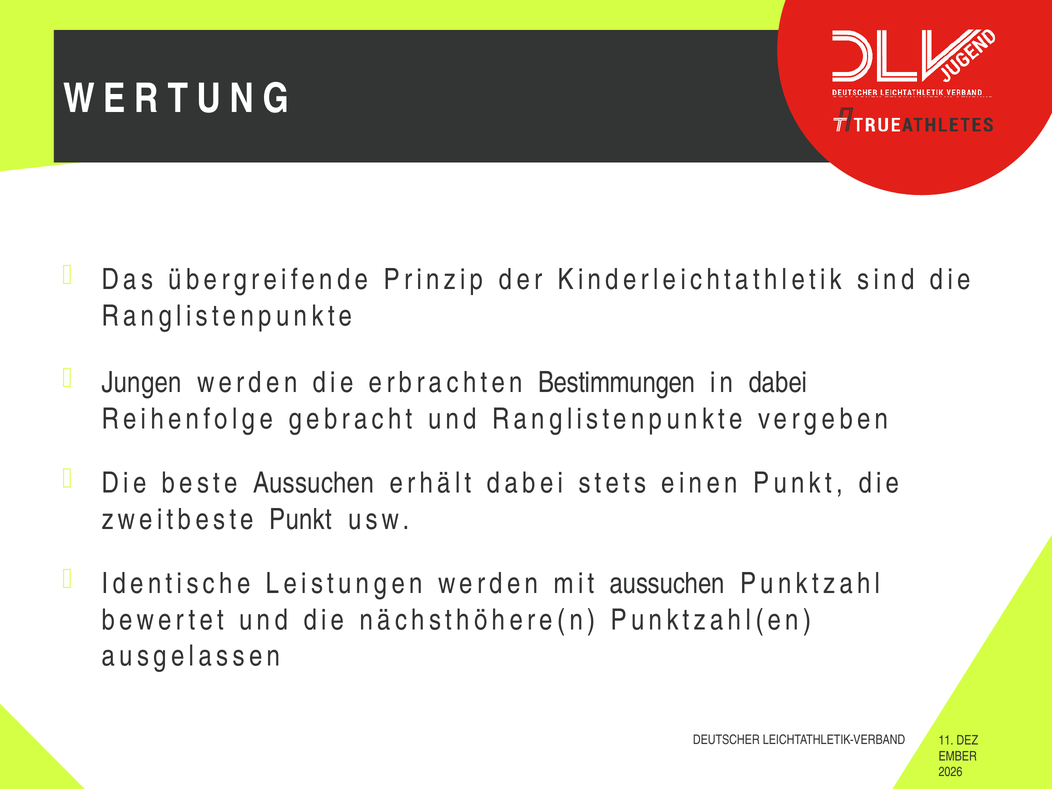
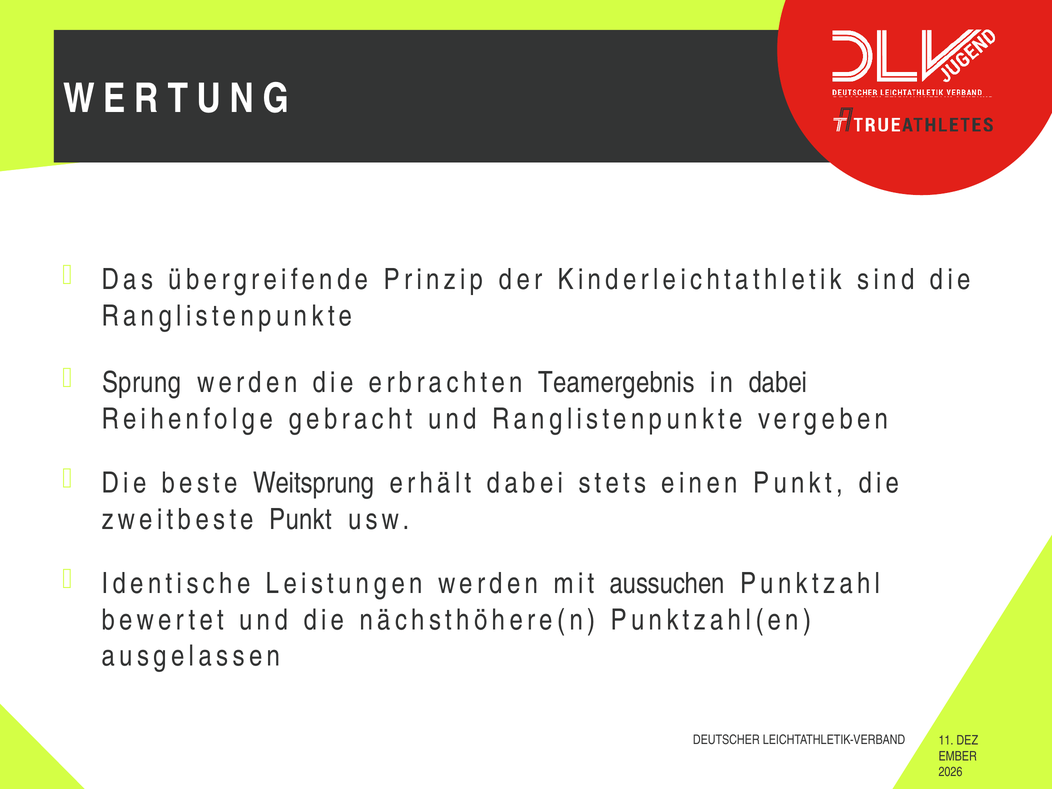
Jungen: Jungen -> Sprung
Bestimmungen: Bestimmungen -> Teamergebnis
beste Aussuchen: Aussuchen -> Weitsprung
